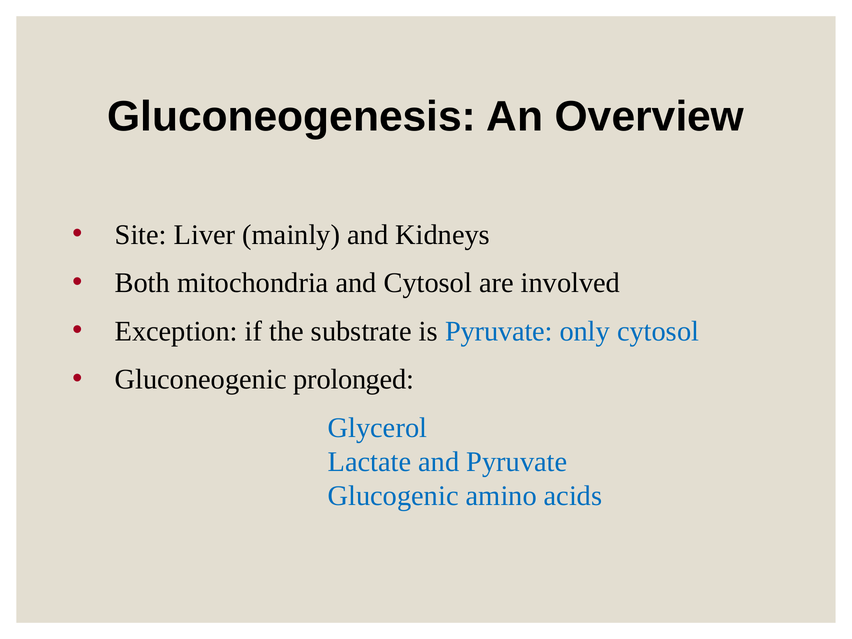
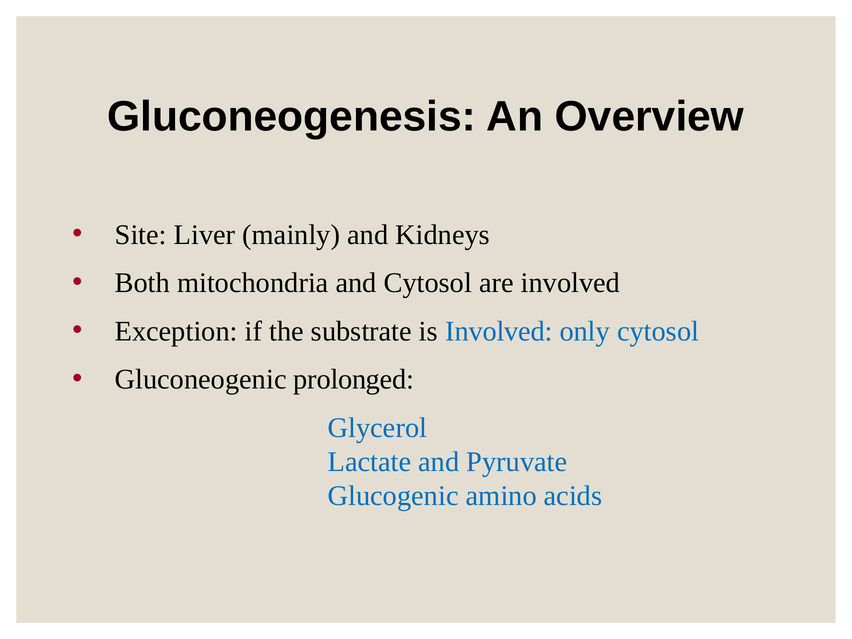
is Pyruvate: Pyruvate -> Involved
